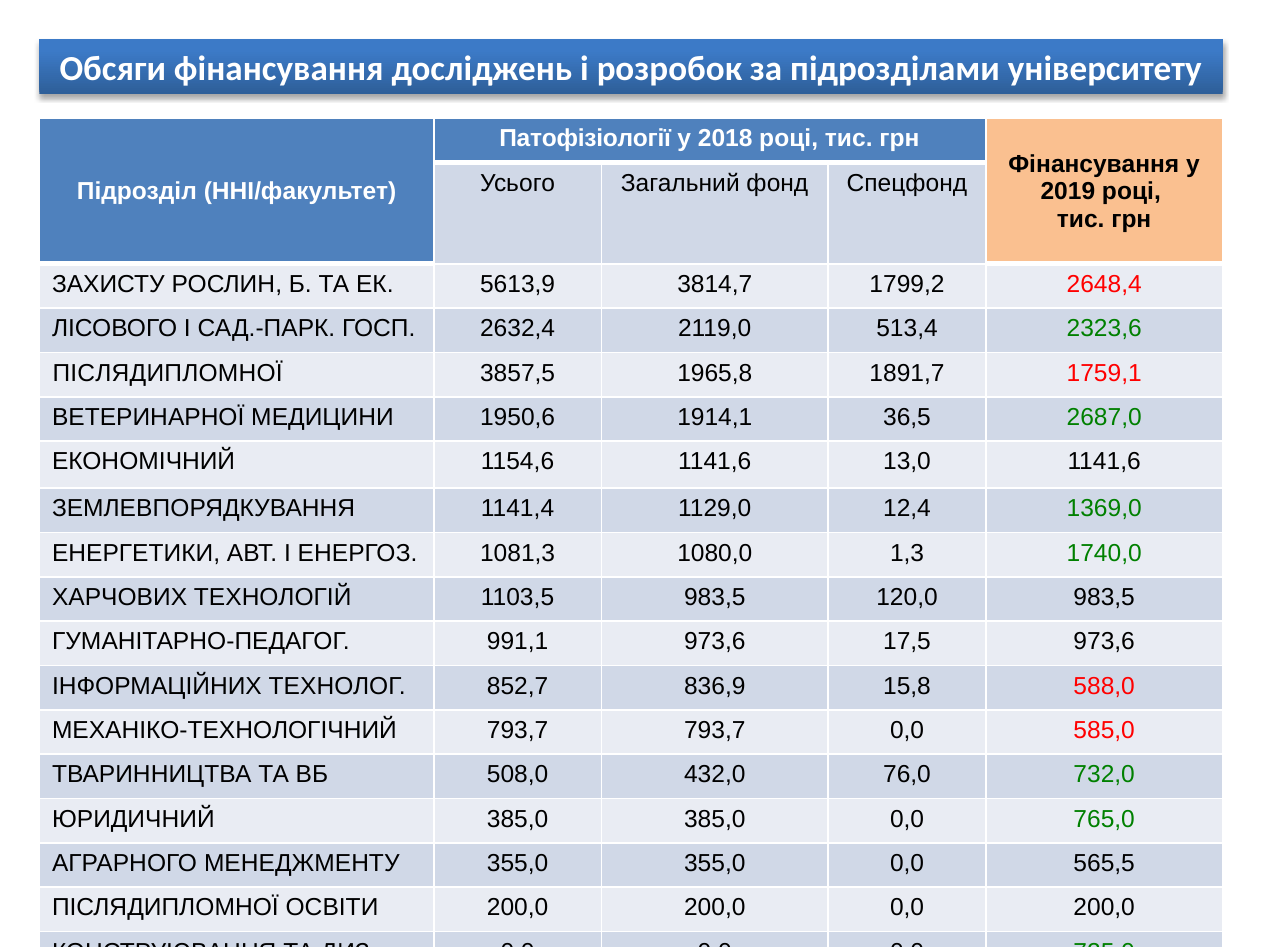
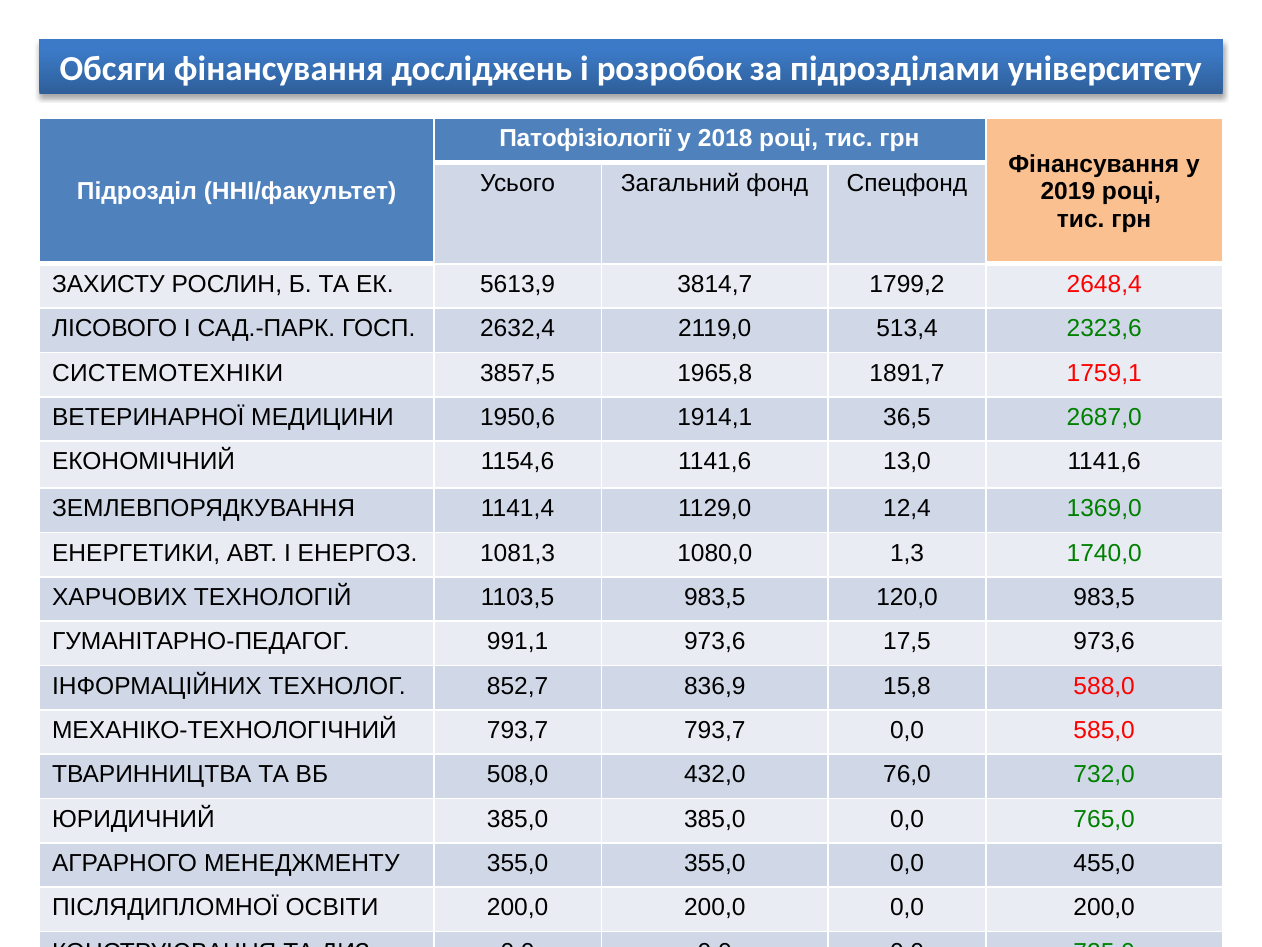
ПІСЛЯДИПЛОМНОЇ at (168, 373): ПІСЛЯДИПЛОМНОЇ -> СИСТЕМОТЕХНІКИ
565,5: 565,5 -> 455,0
